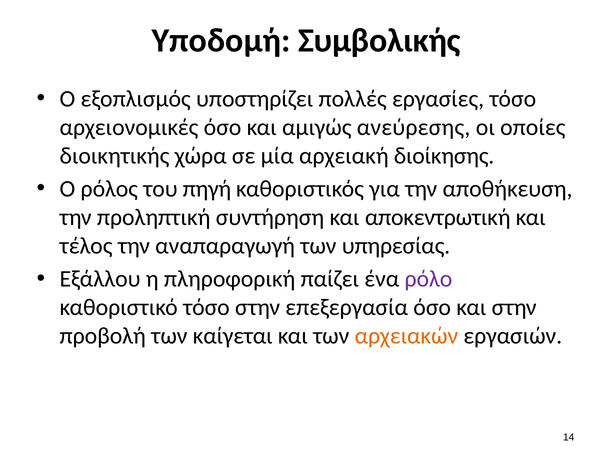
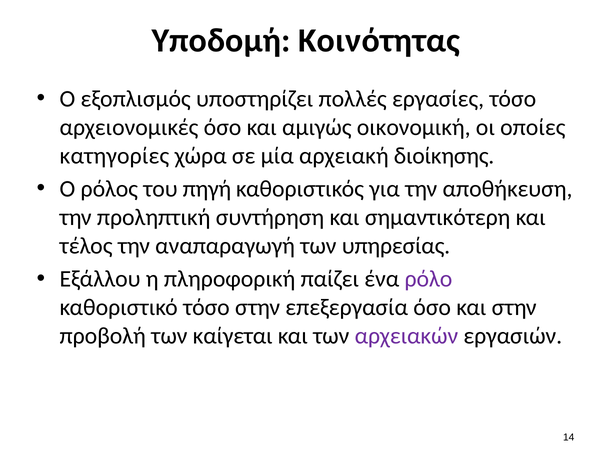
Συμβολικής: Συμβολικής -> Κοινότητας
ανεύρεσης: ανεύρεσης -> οικονομική
διοικητικής: διοικητικής -> κατηγορίες
αποκεντρωτική: αποκεντρωτική -> σημαντικότερη
αρχειακών colour: orange -> purple
